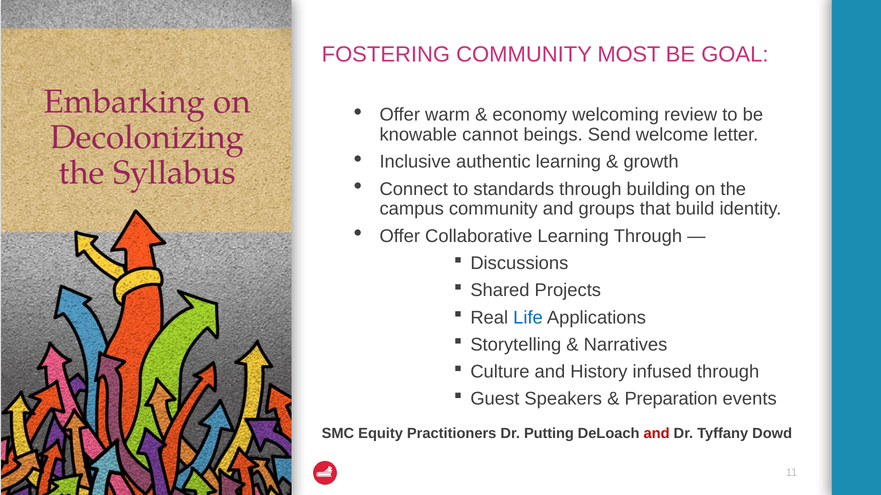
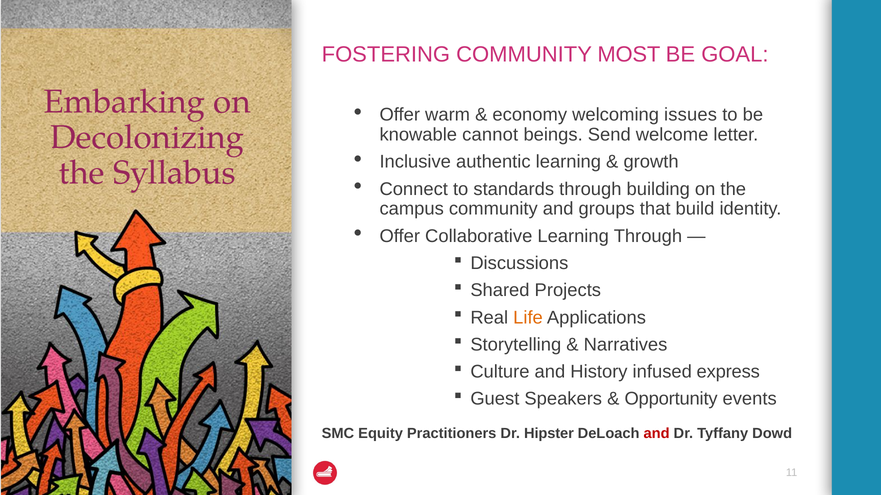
review: review -> issues
Life colour: blue -> orange
infused through: through -> express
Preparation: Preparation -> Opportunity
Putting: Putting -> Hipster
